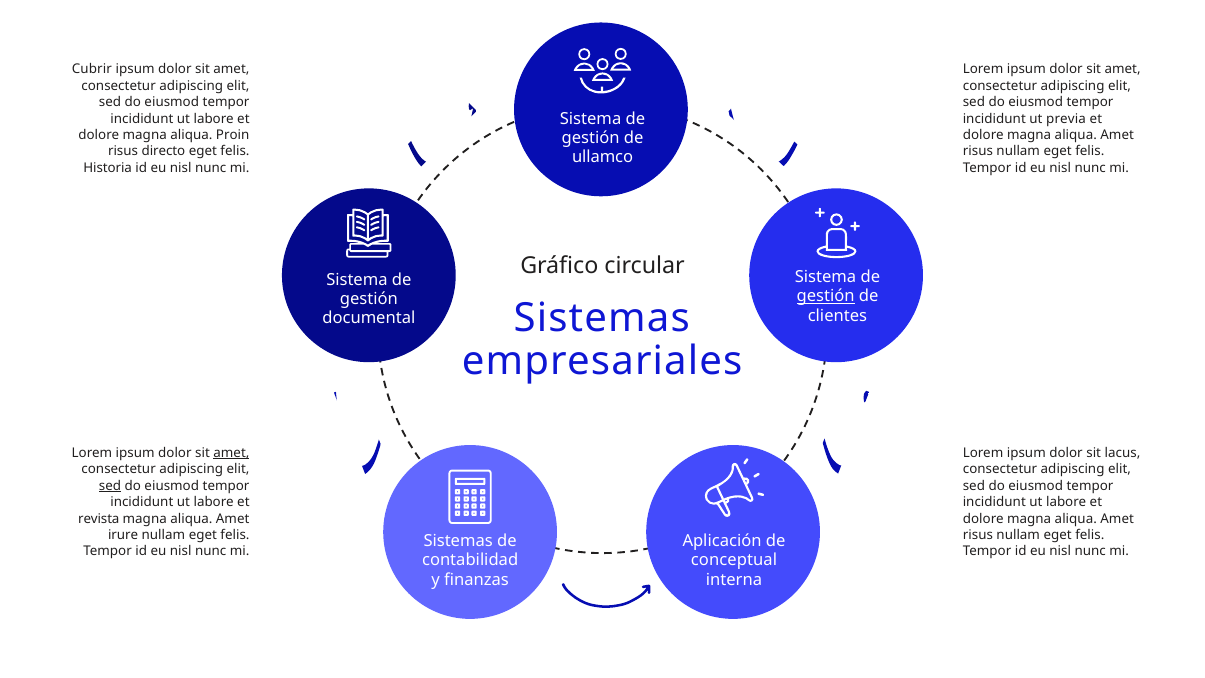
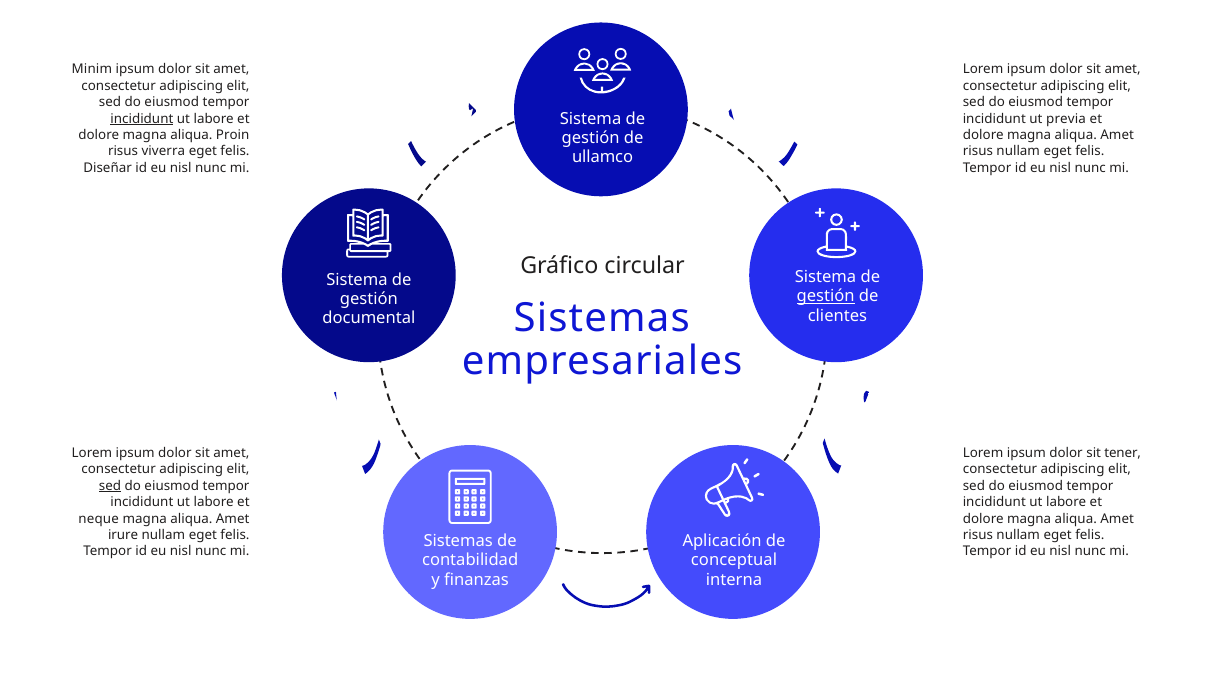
Cubrir: Cubrir -> Minim
incididunt at (142, 119) underline: none -> present
directo: directo -> viverra
Historia: Historia -> Diseñar
amet at (231, 453) underline: present -> none
lacus: lacus -> tener
revista: revista -> neque
